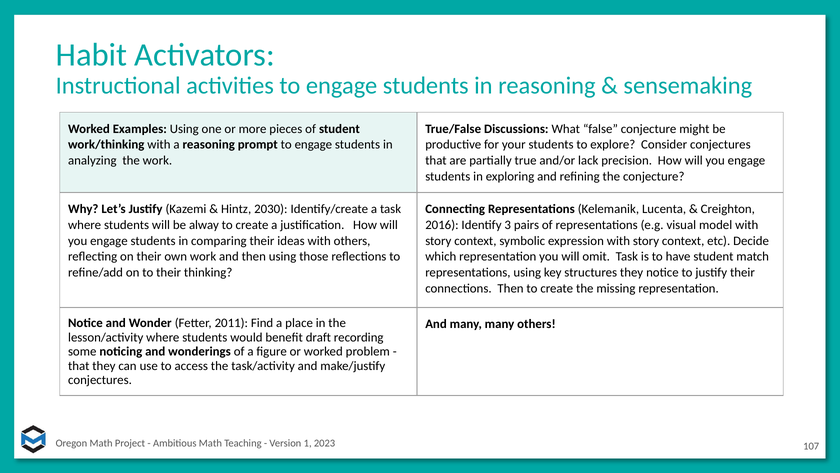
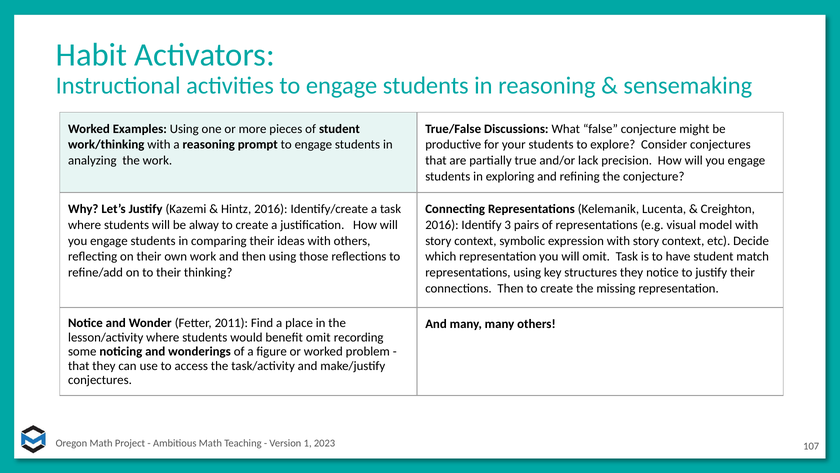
Hintz 2030: 2030 -> 2016
benefit draft: draft -> omit
